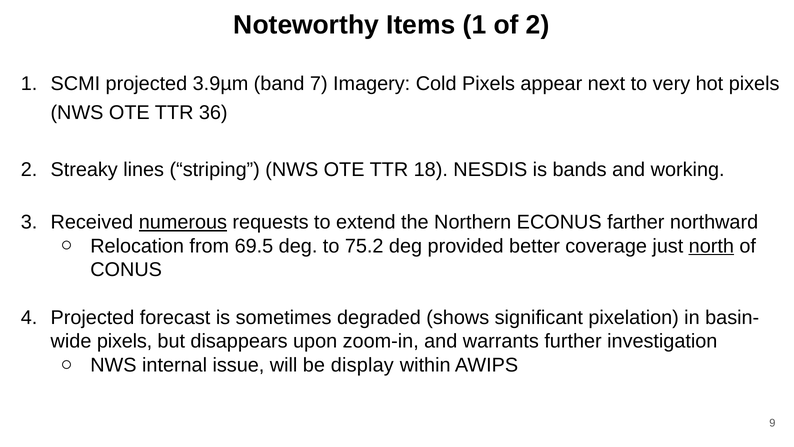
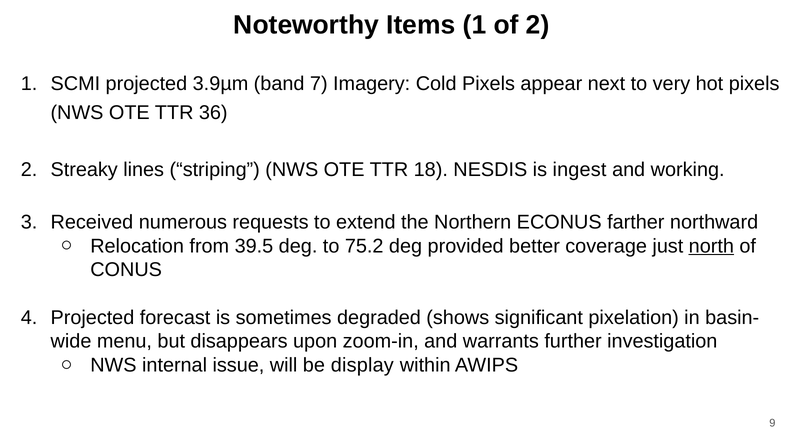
bands: bands -> ingest
numerous underline: present -> none
69.5: 69.5 -> 39.5
pixels at (125, 341): pixels -> menu
